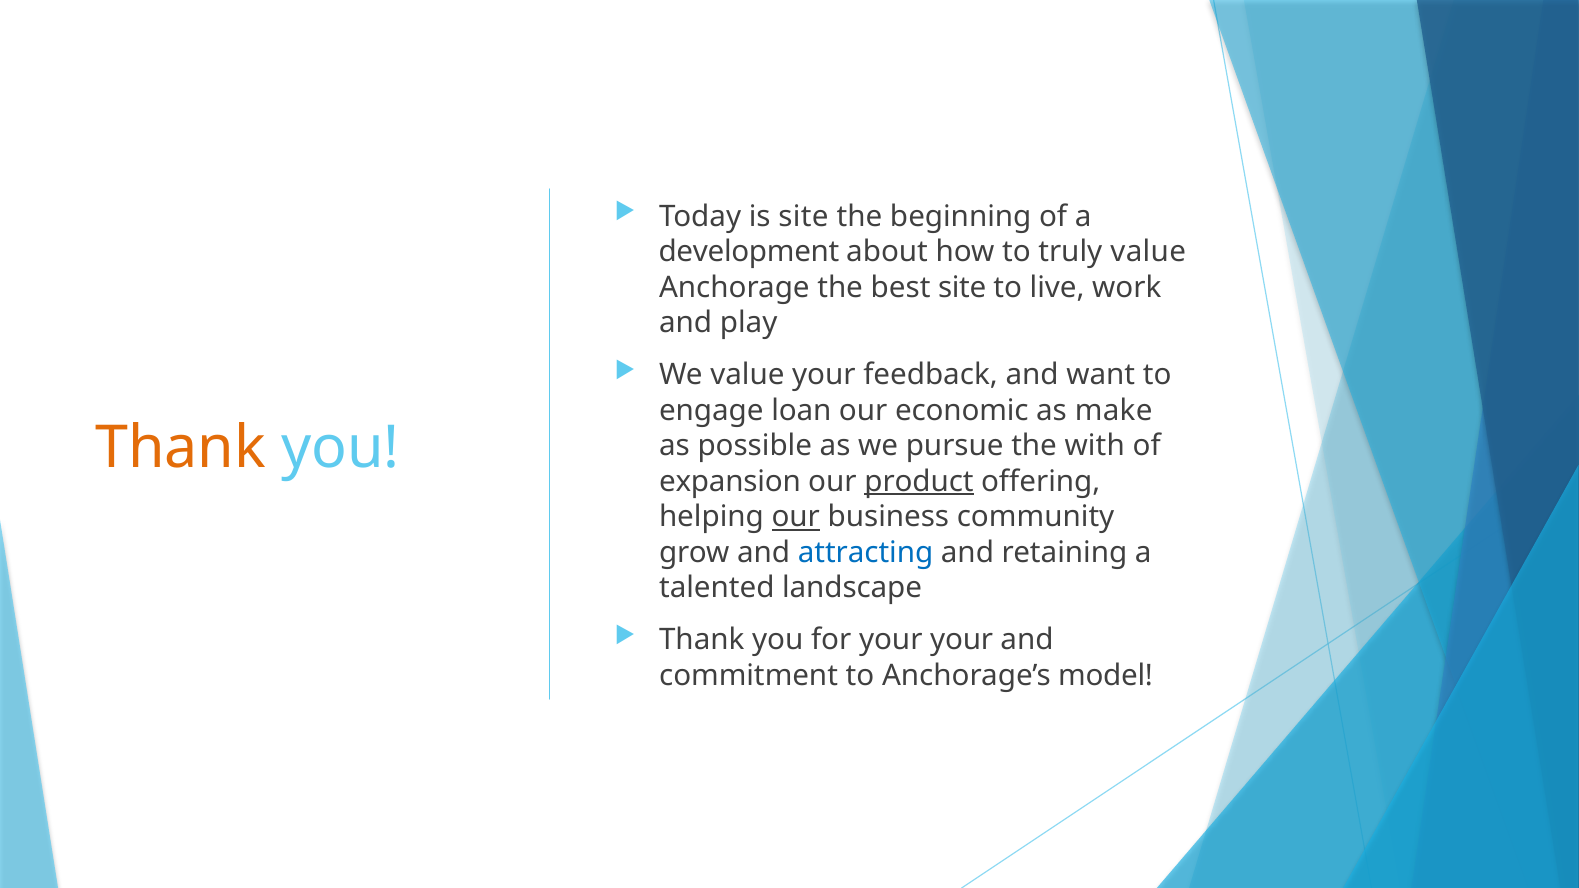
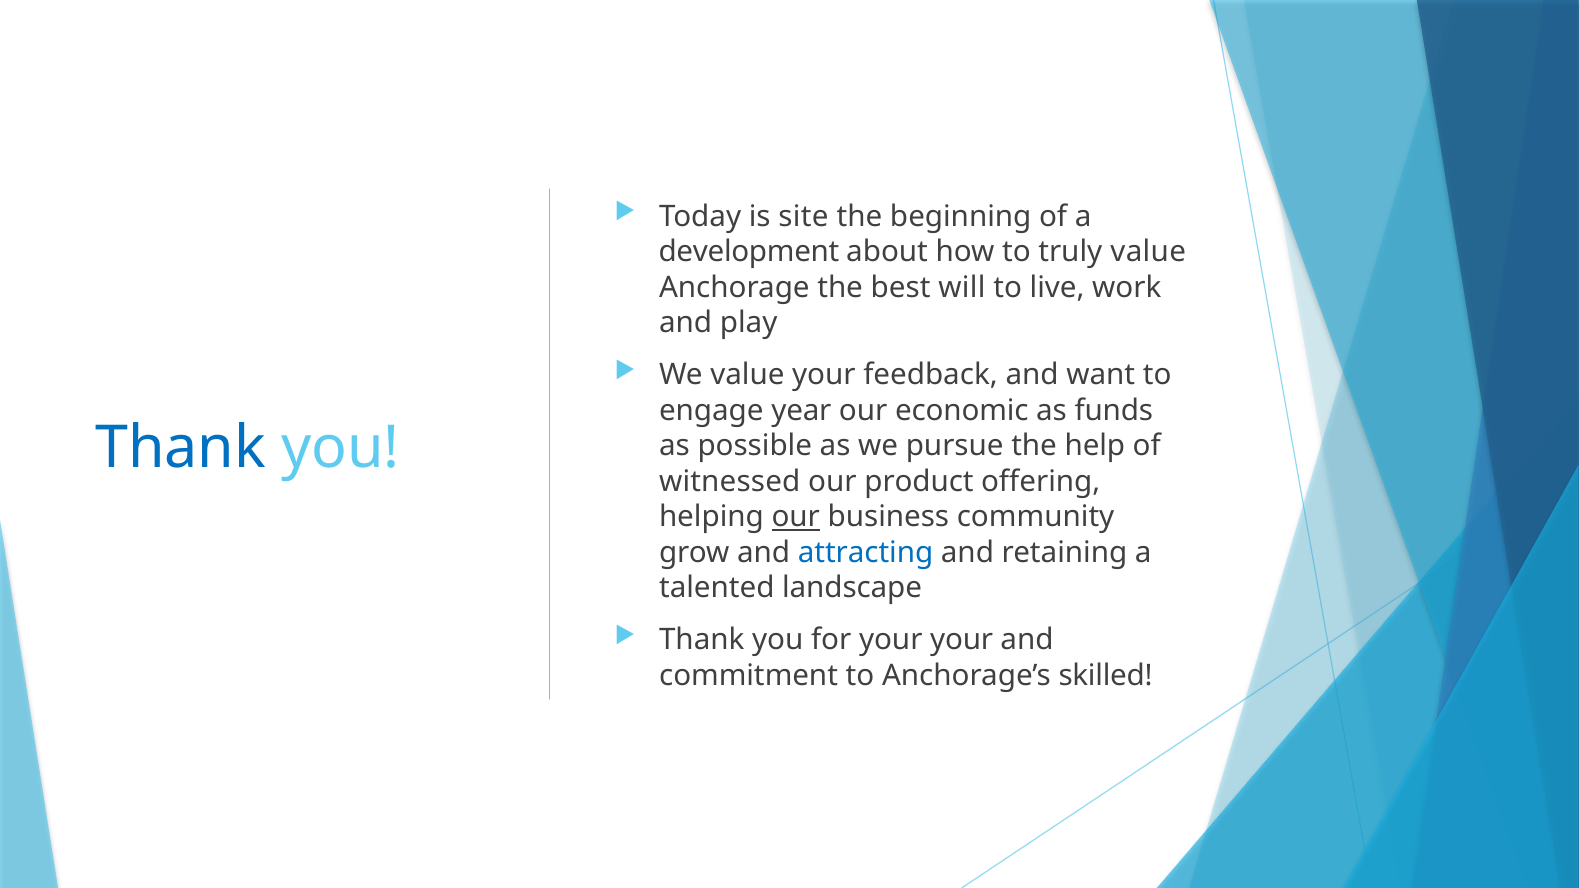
best site: site -> will
loan: loan -> year
make: make -> funds
Thank at (181, 448) colour: orange -> blue
with: with -> help
expansion: expansion -> witnessed
product underline: present -> none
model: model -> skilled
